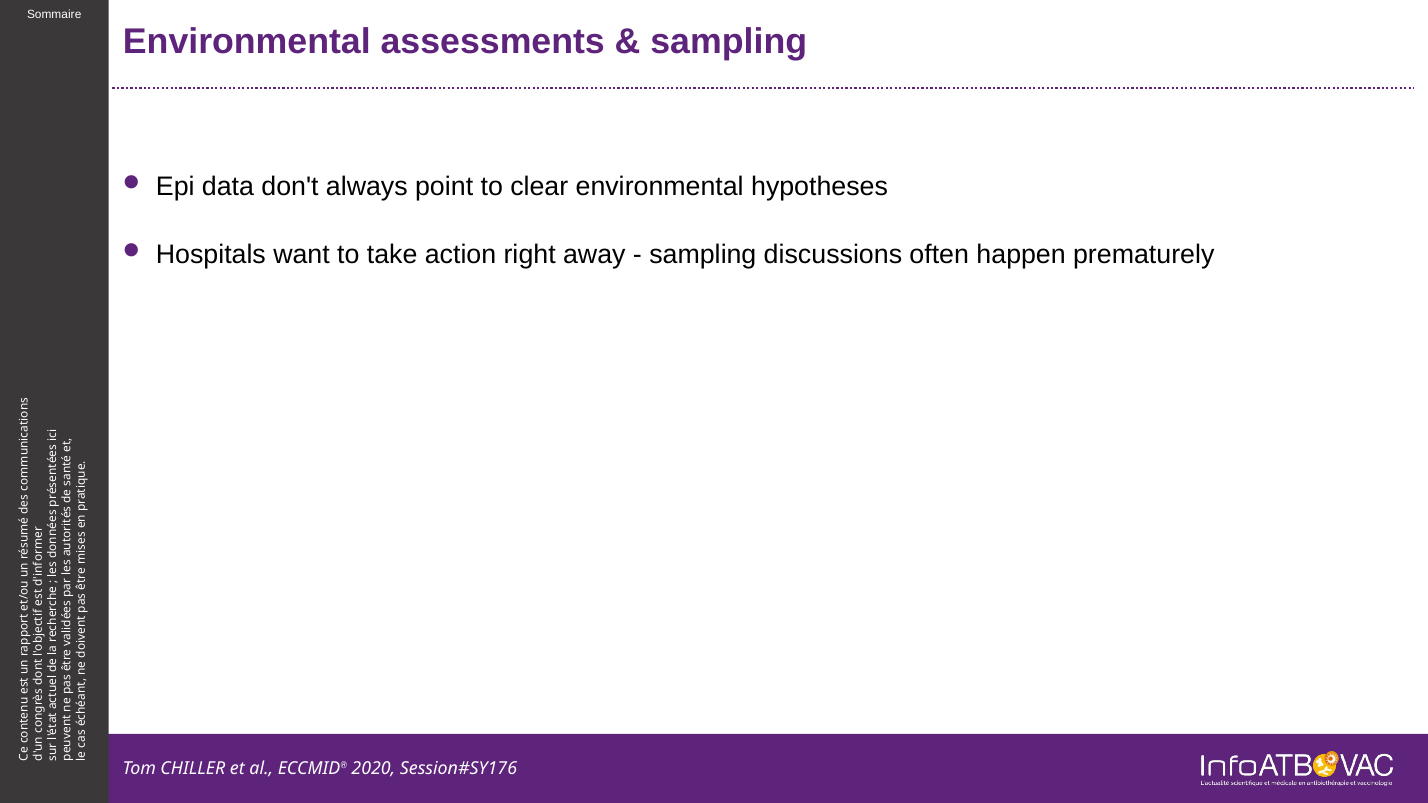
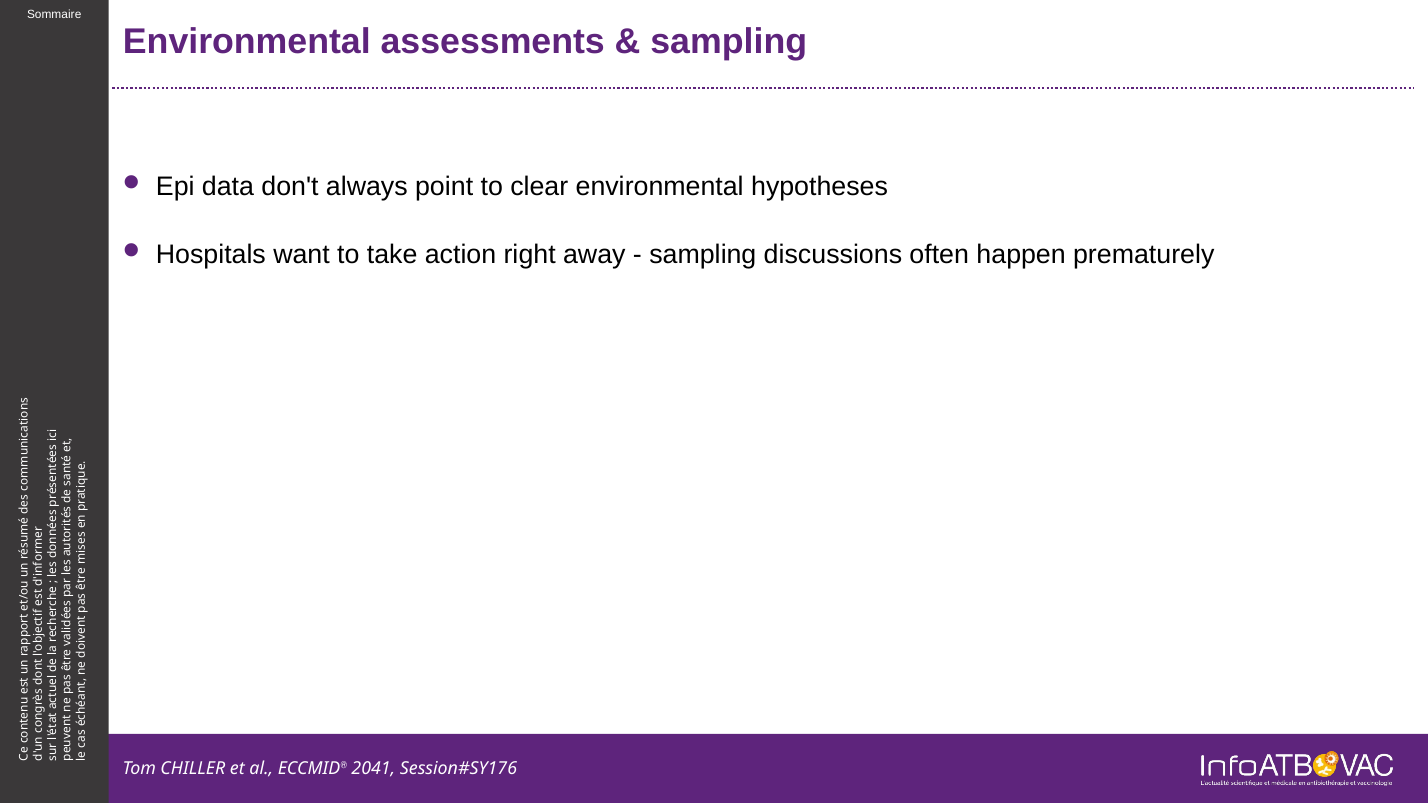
2020: 2020 -> 2041
